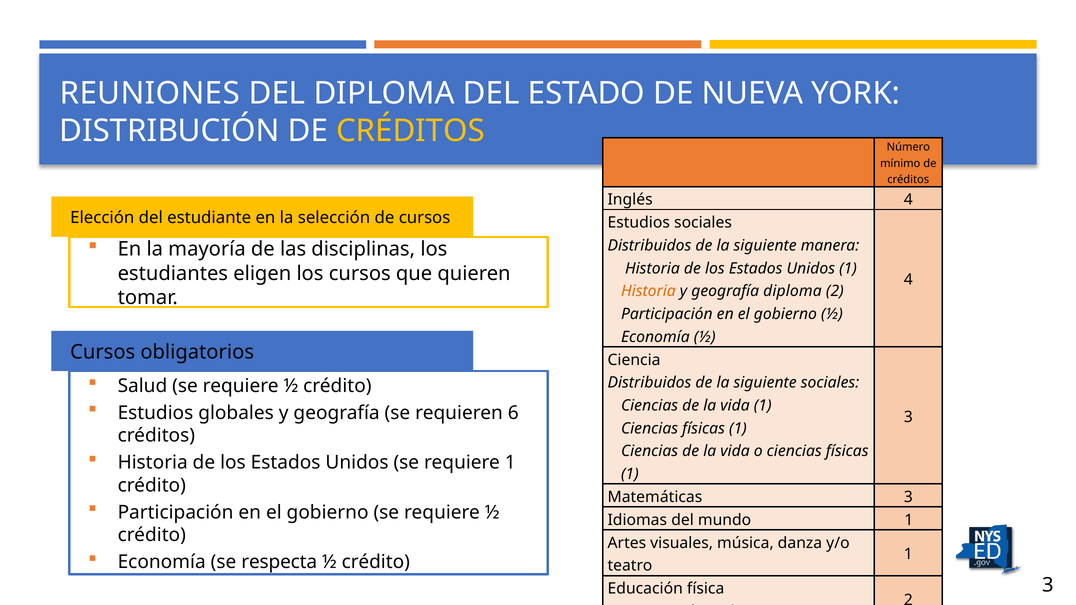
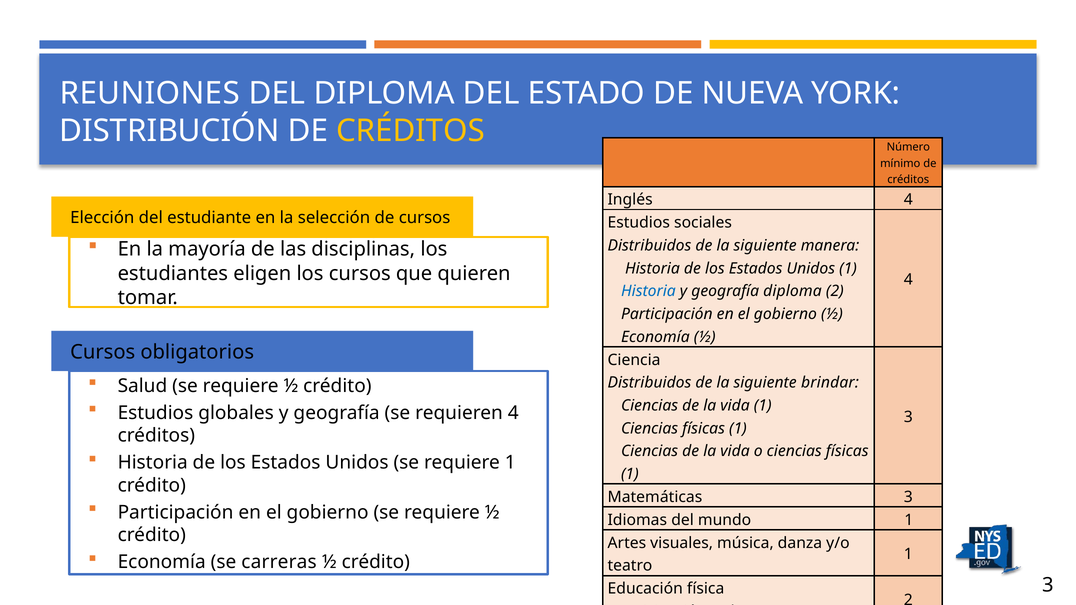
Historia at (648, 291) colour: orange -> blue
siguiente sociales: sociales -> brindar
requieren 6: 6 -> 4
respecta: respecta -> carreras
